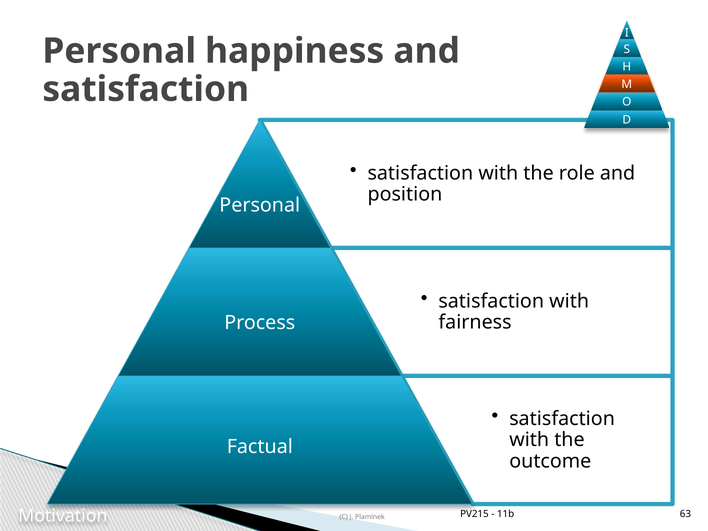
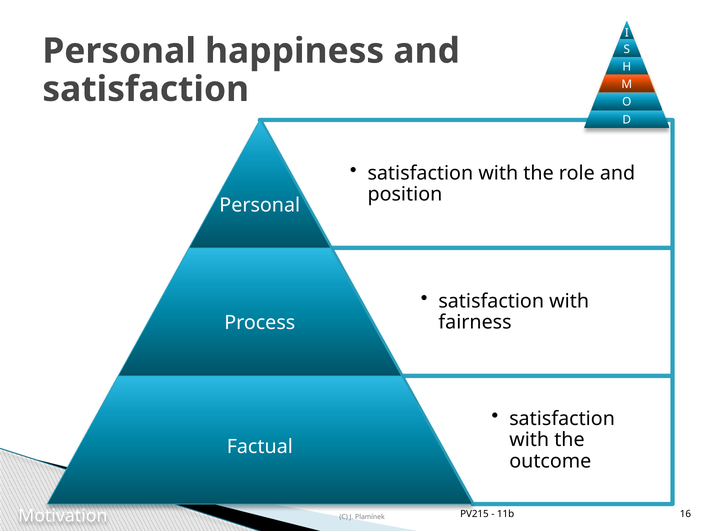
63: 63 -> 16
